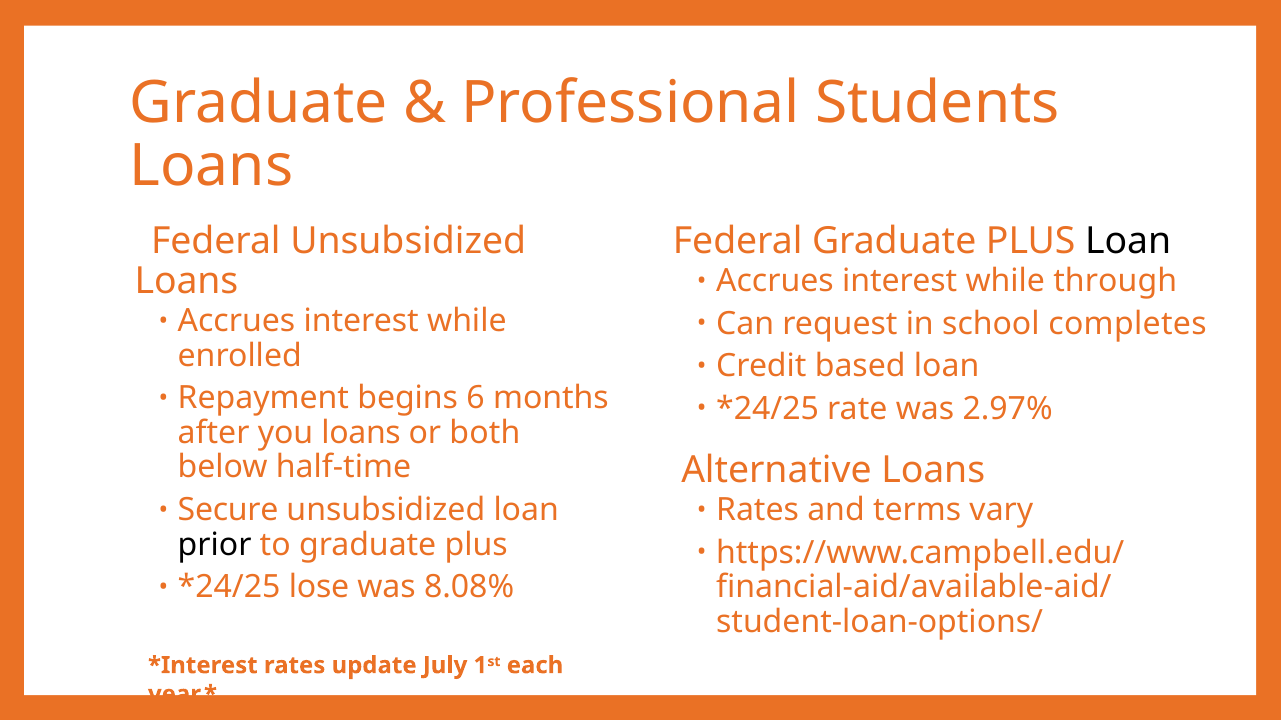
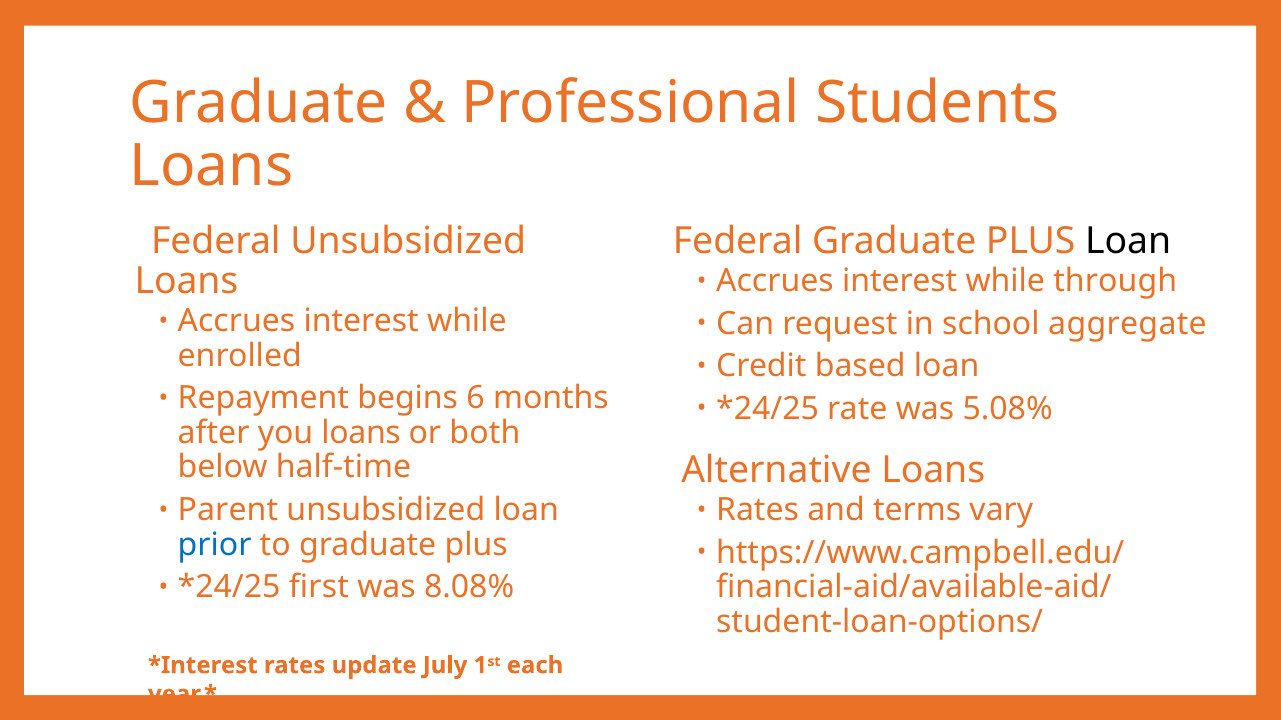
completes: completes -> aggregate
2.97%: 2.97% -> 5.08%
Secure: Secure -> Parent
prior colour: black -> blue
lose: lose -> first
